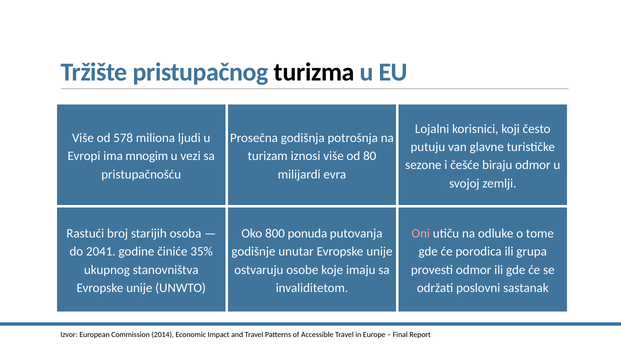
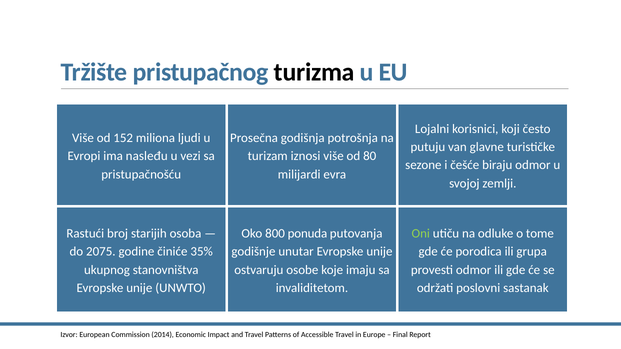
578: 578 -> 152
mnogim: mnogim -> nasleđu
Oni colour: pink -> light green
2041: 2041 -> 2075
